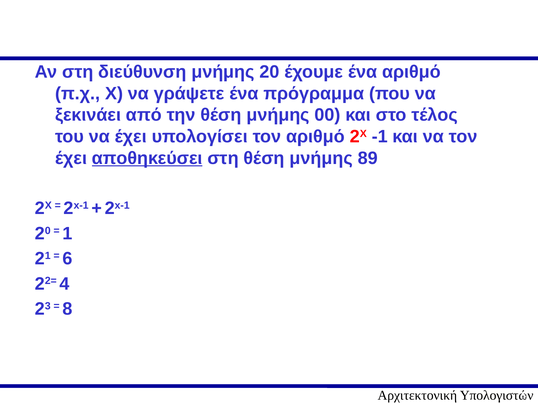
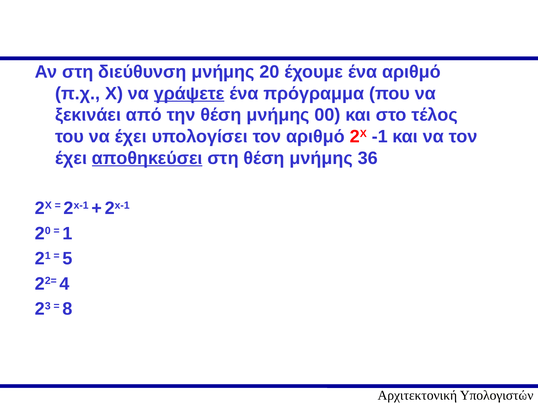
γράψετε underline: none -> present
89: 89 -> 36
6: 6 -> 5
